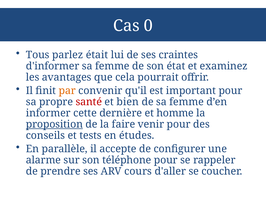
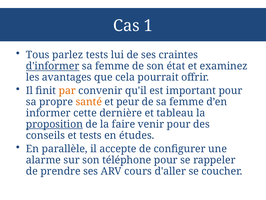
0: 0 -> 1
parlez était: était -> tests
d'informer underline: none -> present
santé colour: red -> orange
bien: bien -> peur
homme: homme -> tableau
